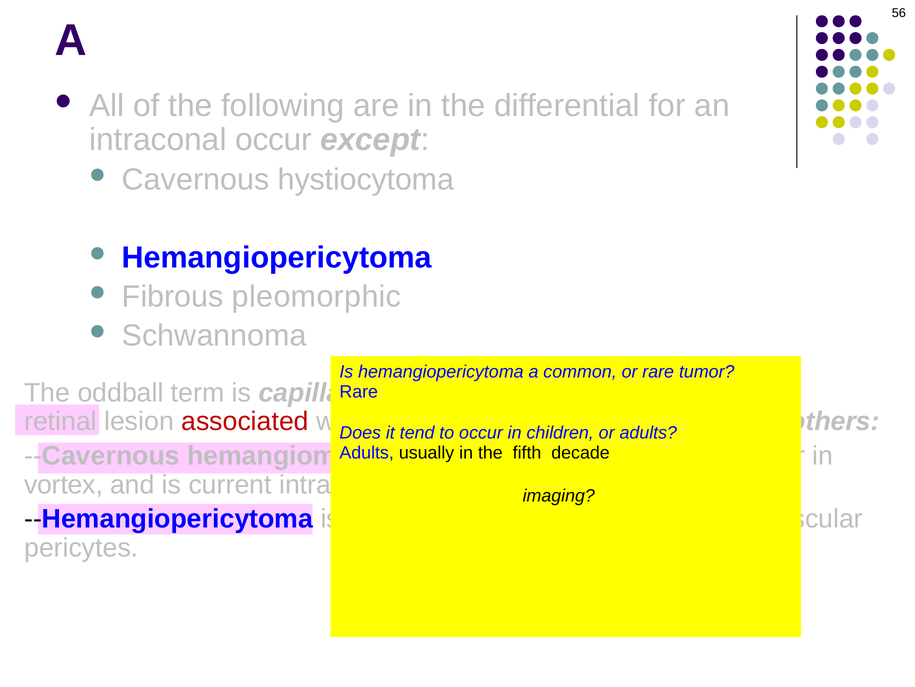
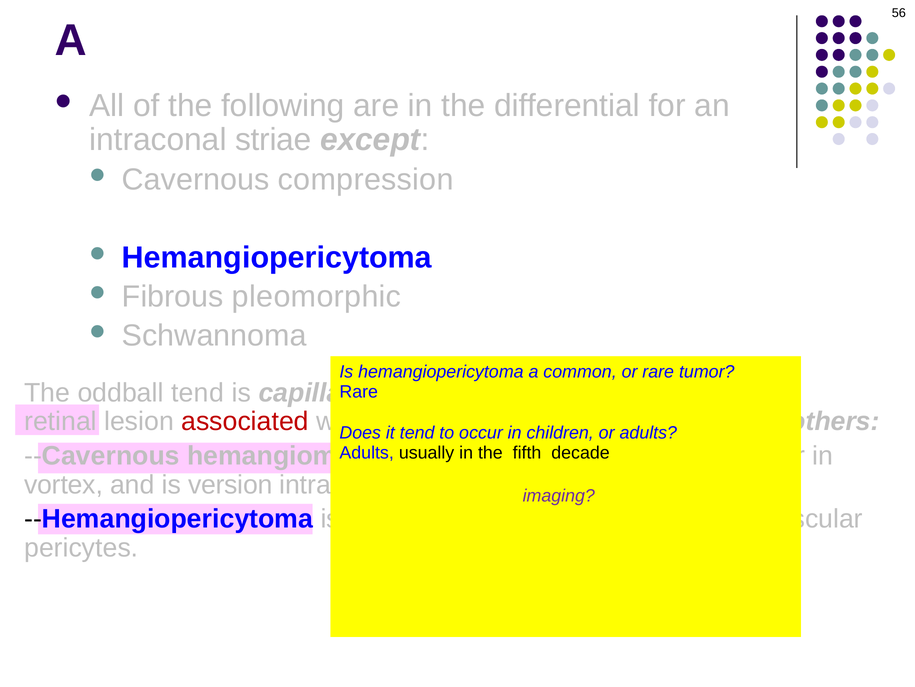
intraconal occur: occur -> striae
hystiocytoma: hystiocytoma -> compression
oddball term: term -> tend
current: current -> version
imaging colour: black -> purple
